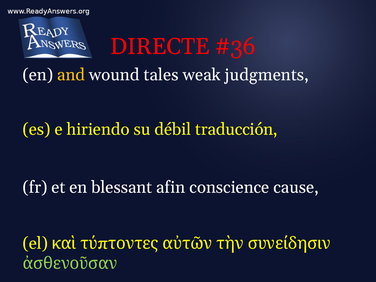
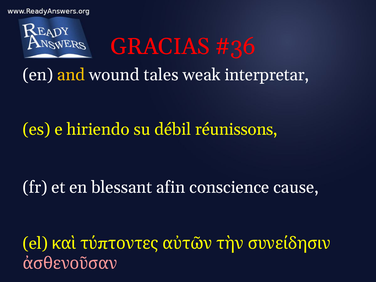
DIRECTE: DIRECTE -> GRACIAS
judgments: judgments -> interpretar
traducción: traducción -> réunissons
ἀσθενοῦσαν colour: light green -> pink
